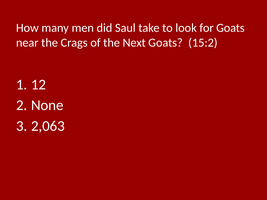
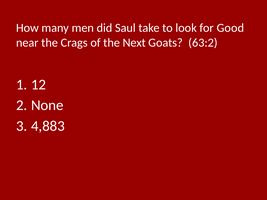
for Goats: Goats -> Good
15:2: 15:2 -> 63:2
2,063: 2,063 -> 4,883
